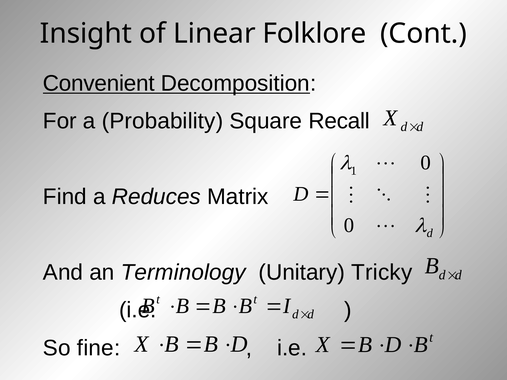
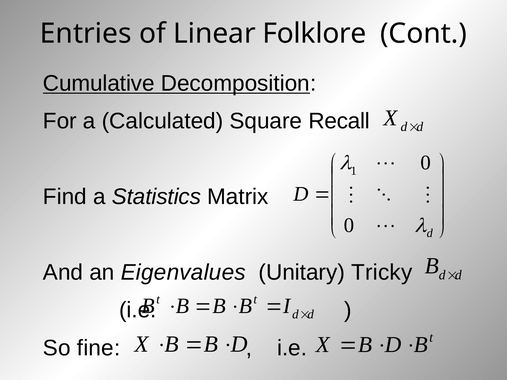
Insight: Insight -> Entries
Convenient: Convenient -> Cumulative
Probability: Probability -> Calculated
Reduces: Reduces -> Statistics
Terminology: Terminology -> Eigenvalues
